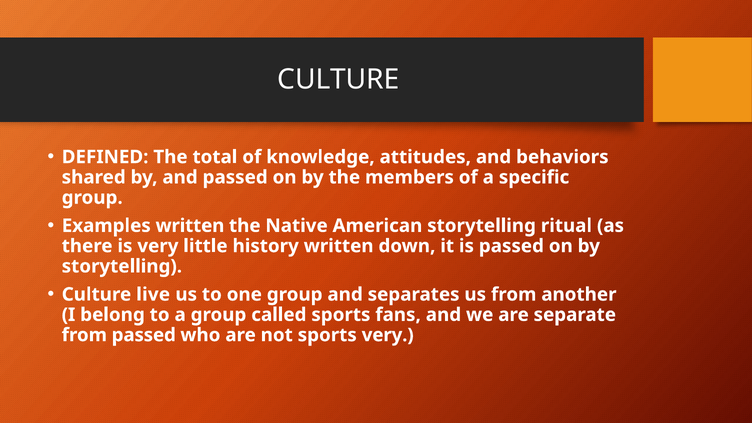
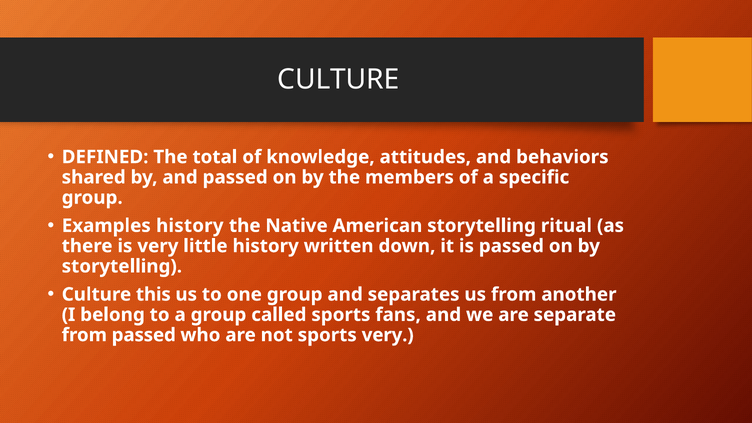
Examples written: written -> history
live: live -> this
